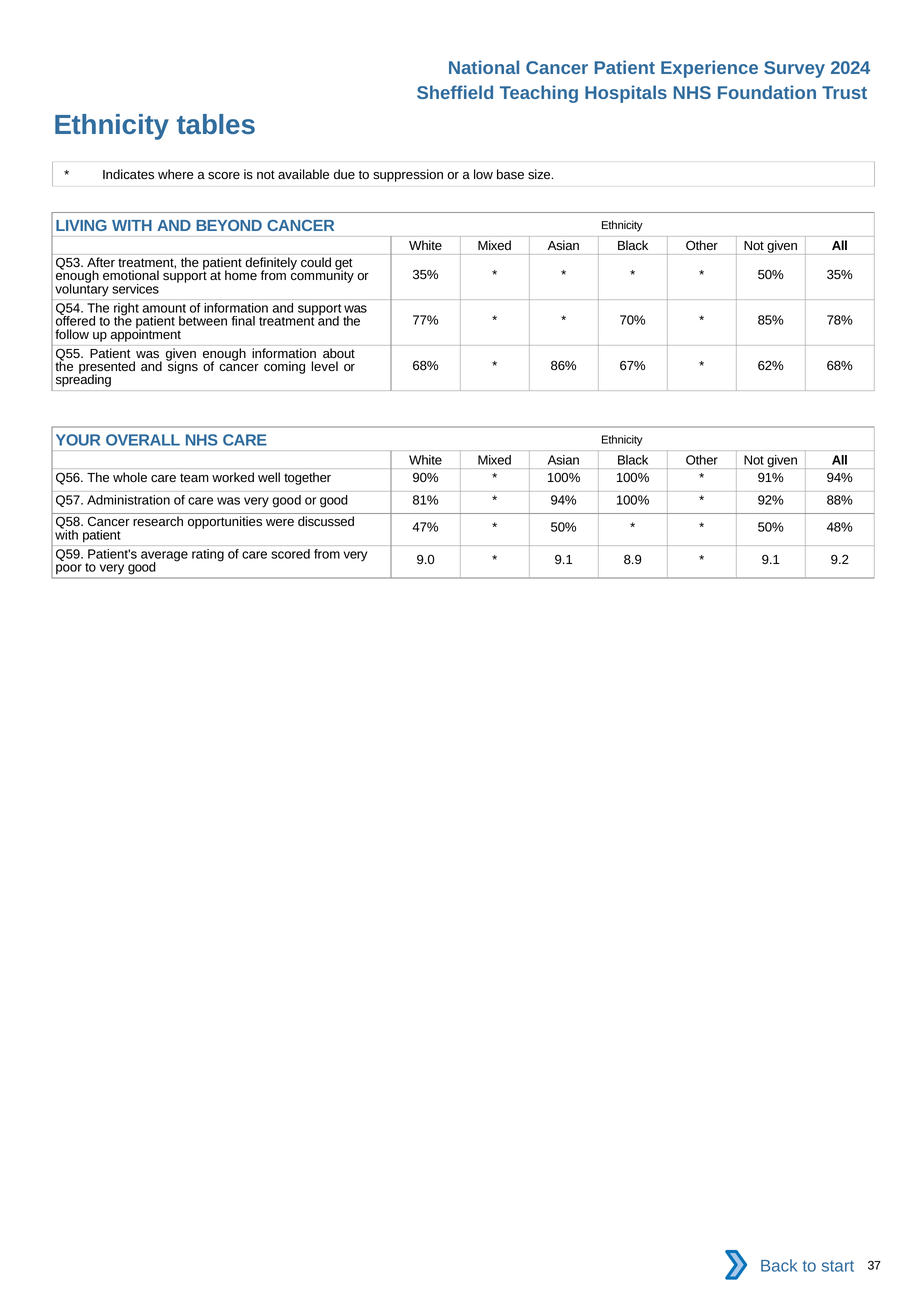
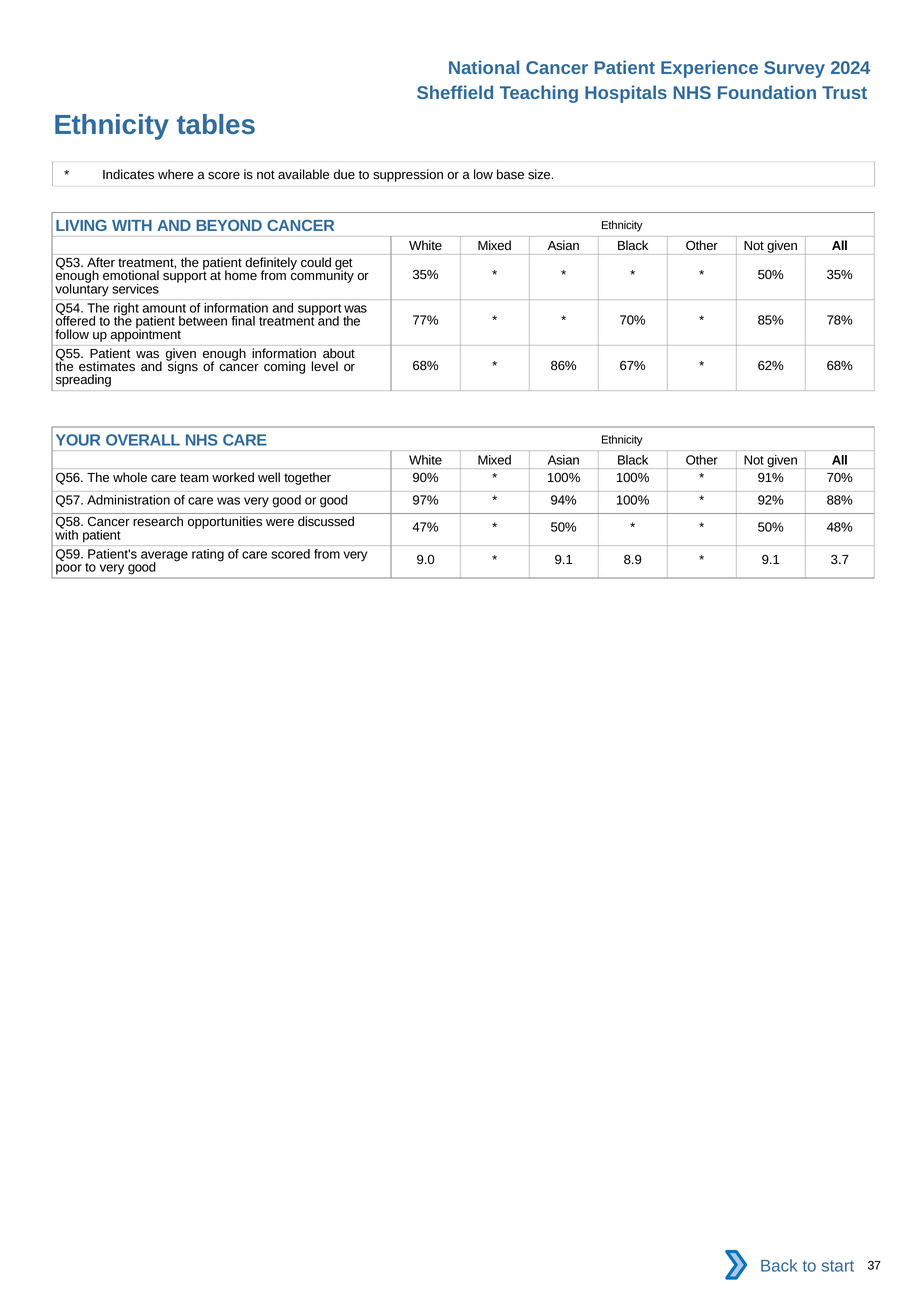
presented: presented -> estimates
91% 94%: 94% -> 70%
81%: 81% -> 97%
9.2: 9.2 -> 3.7
